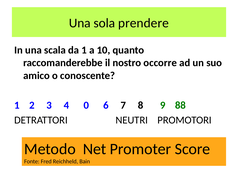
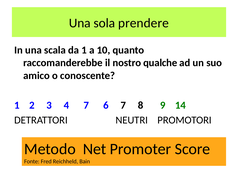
occorre: occorre -> qualche
4 0: 0 -> 7
88: 88 -> 14
